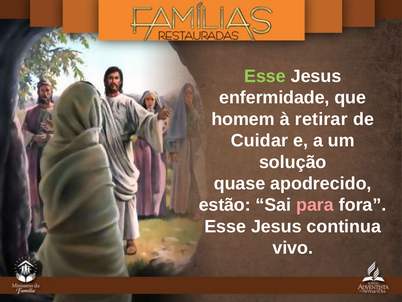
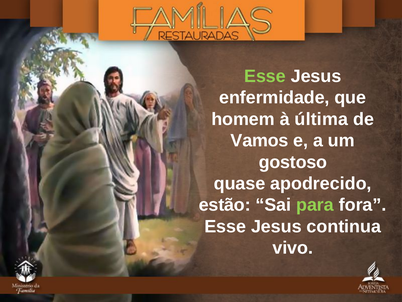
retirar: retirar -> última
Cuidar: Cuidar -> Vamos
solução: solução -> gostoso
para colour: pink -> light green
